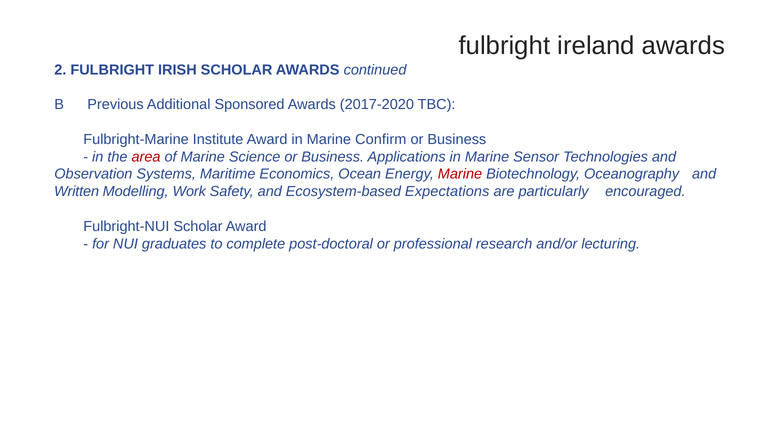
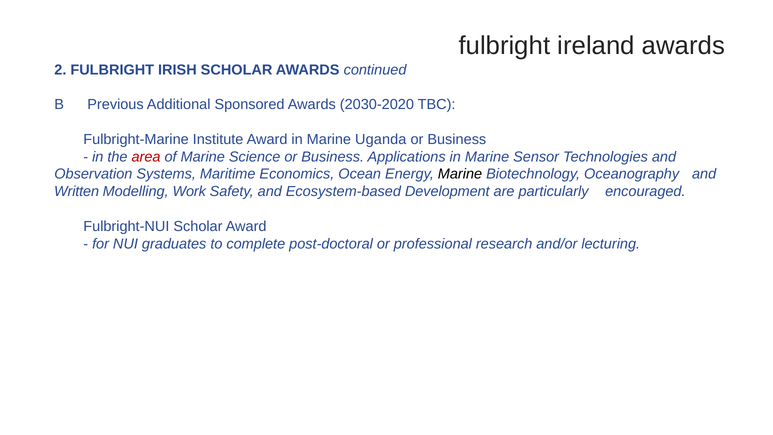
2017-2020: 2017-2020 -> 2030-2020
Confirm: Confirm -> Uganda
Marine at (460, 174) colour: red -> black
Expectations: Expectations -> Development
